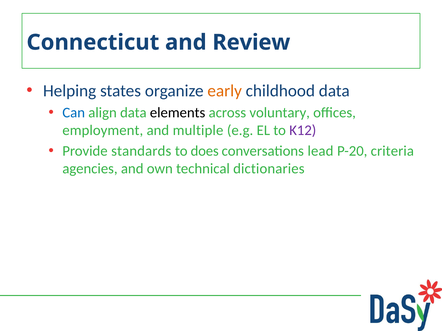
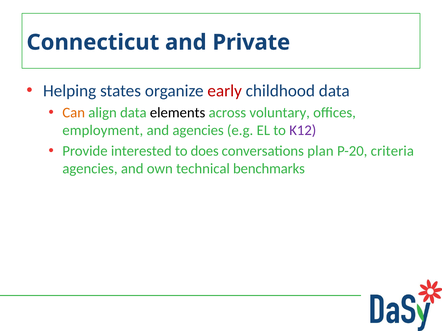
Review: Review -> Private
early colour: orange -> red
Can colour: blue -> orange
and multiple: multiple -> agencies
standards: standards -> interested
lead: lead -> plan
dictionaries: dictionaries -> benchmarks
